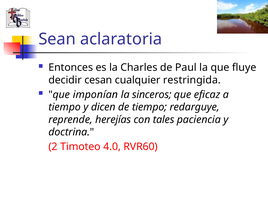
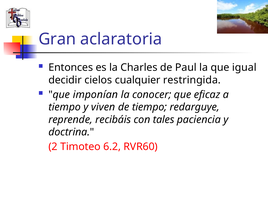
Sean: Sean -> Gran
fluye: fluye -> igual
cesan: cesan -> cielos
sinceros: sinceros -> conocer
dicen: dicen -> viven
herejías: herejías -> recibáis
4.0: 4.0 -> 6.2
